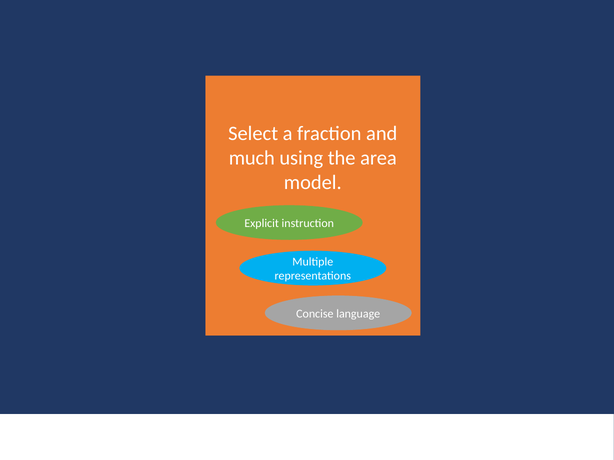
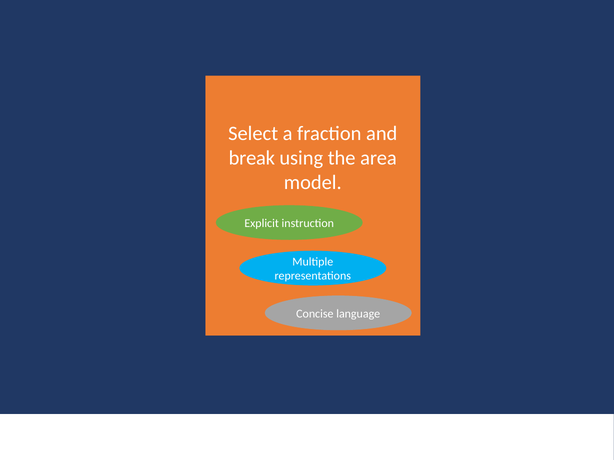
much: much -> break
